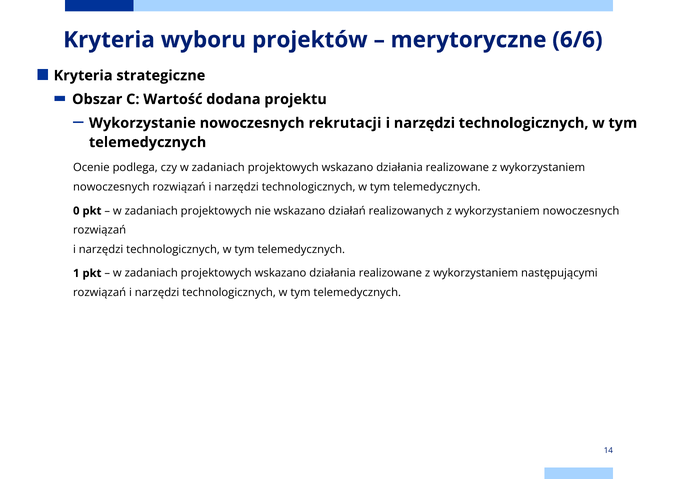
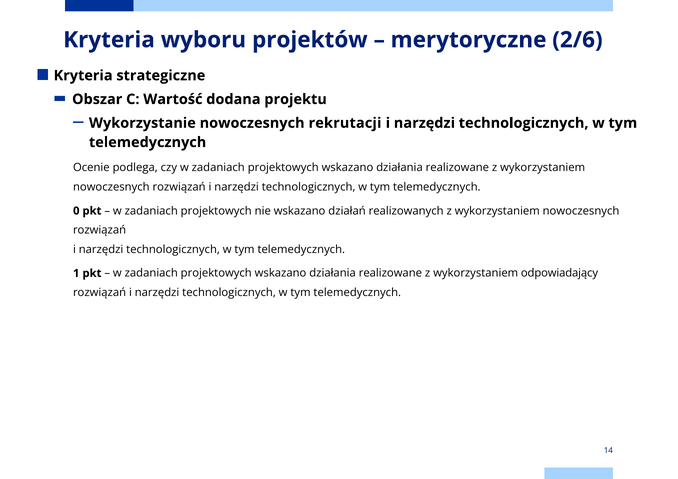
6/6: 6/6 -> 2/6
następującymi: następującymi -> odpowiadający
